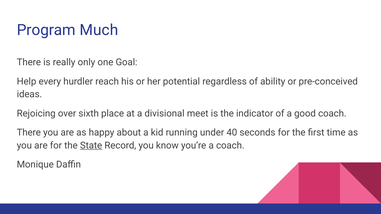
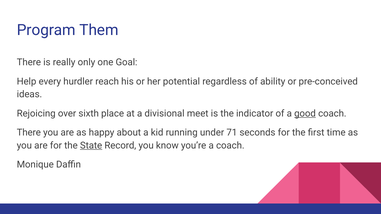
Much: Much -> Them
good underline: none -> present
40: 40 -> 71
